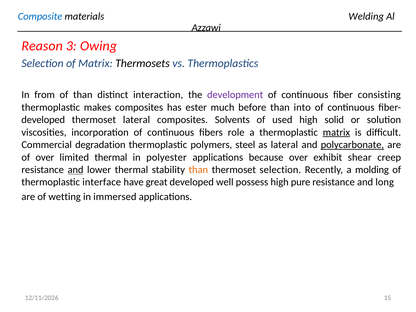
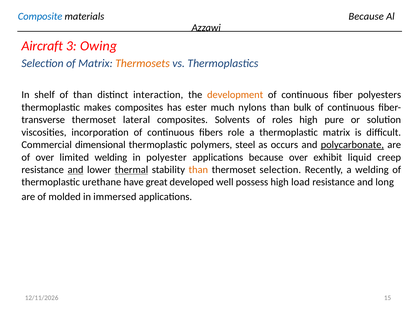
materials Welding: Welding -> Because
Reason: Reason -> Aircraft
Thermosets colour: black -> orange
from: from -> shelf
development colour: purple -> orange
consisting: consisting -> polyesters
before: before -> nylons
into: into -> bulk
developed at (43, 120): developed -> transverse
used: used -> roles
solid: solid -> pure
matrix at (336, 132) underline: present -> none
degradation: degradation -> dimensional
as lateral: lateral -> occurs
limited thermal: thermal -> welding
shear: shear -> liquid
thermal at (131, 170) underline: none -> present
a molding: molding -> welding
interface: interface -> urethane
pure: pure -> load
wetting: wetting -> molded
